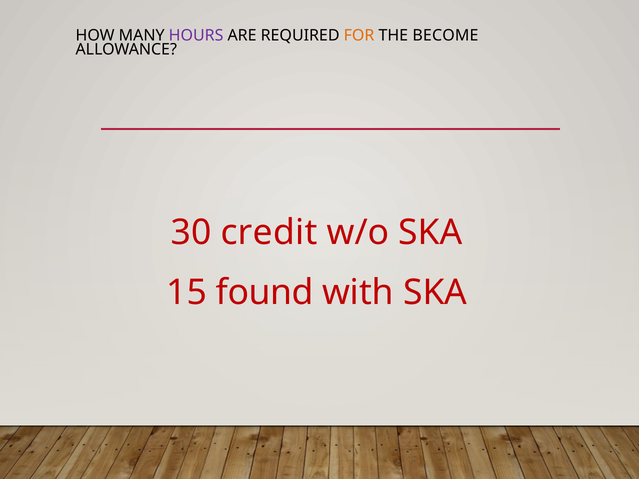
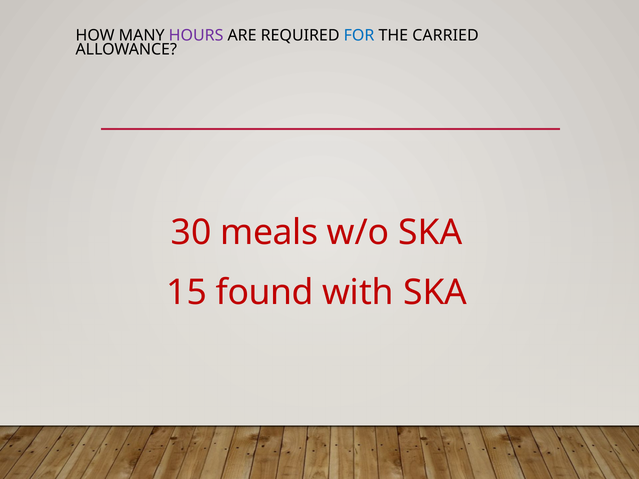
FOR colour: orange -> blue
BECOME: BECOME -> CARRIED
credit: credit -> meals
